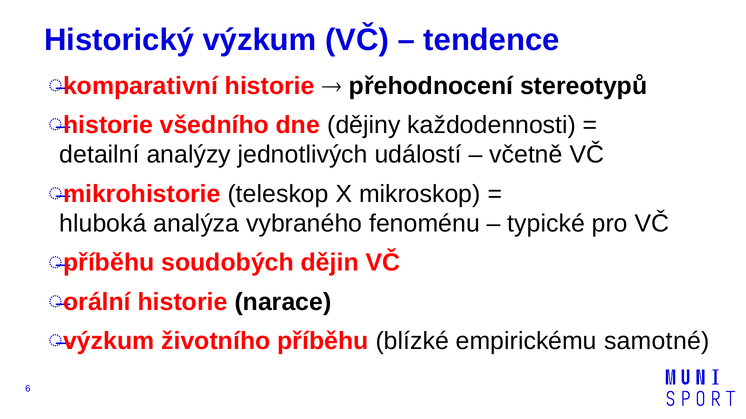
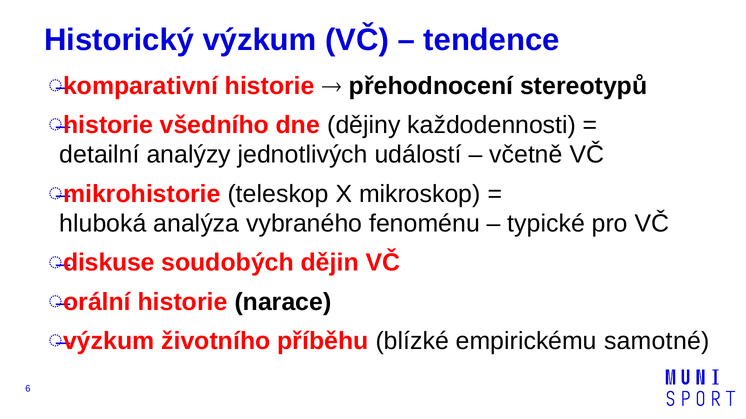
příběhu at (109, 263): příběhu -> diskuse
